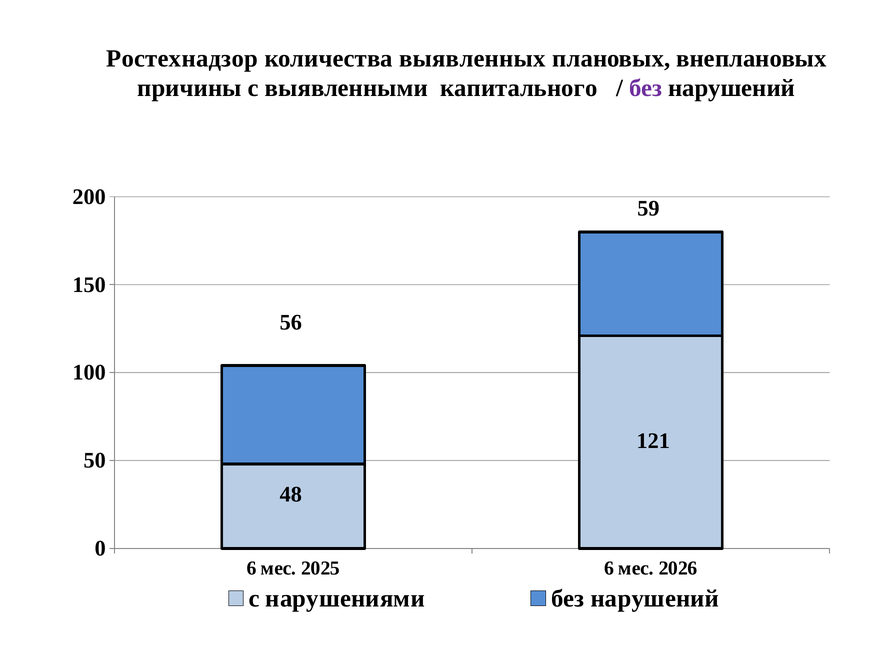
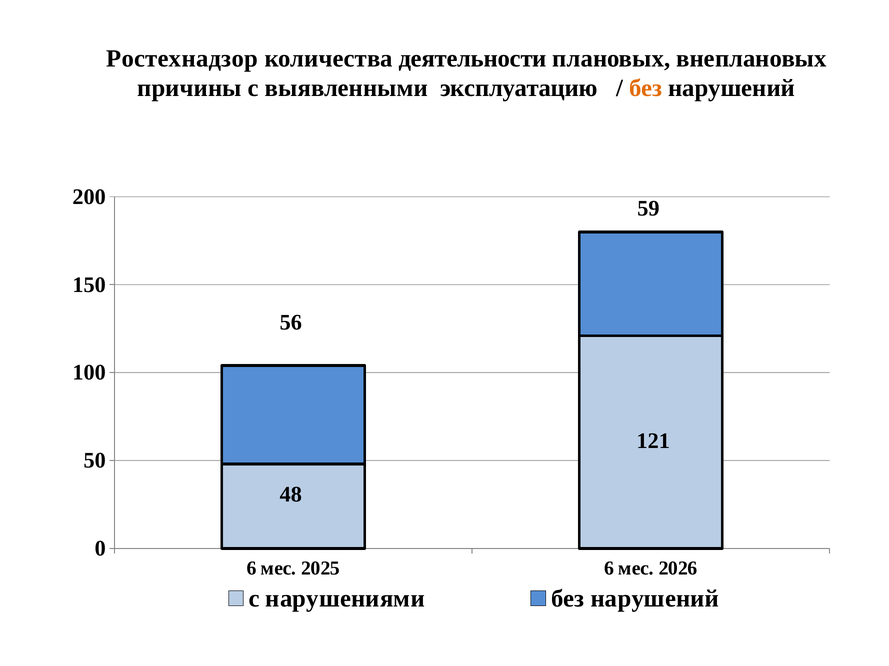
выявленных: выявленных -> деятельности
капитального: капитального -> эксплуатацию
без at (646, 88) colour: purple -> orange
